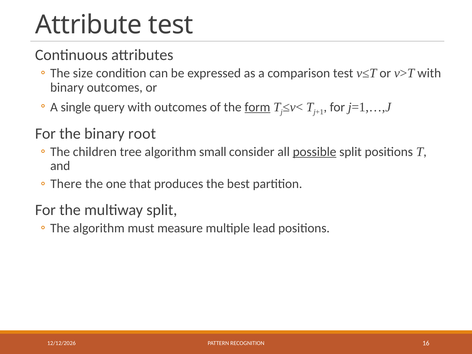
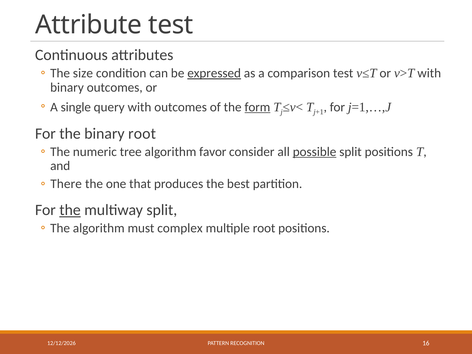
expressed underline: none -> present
children: children -> numeric
small: small -> favor
the at (70, 210) underline: none -> present
measure: measure -> complex
multiple lead: lead -> root
